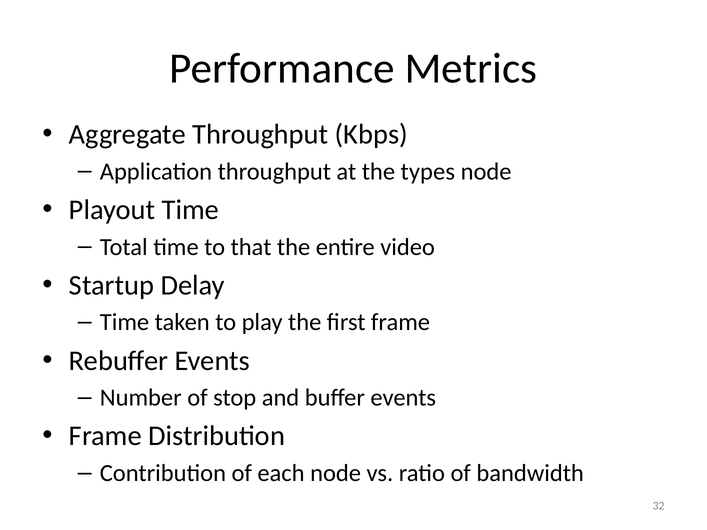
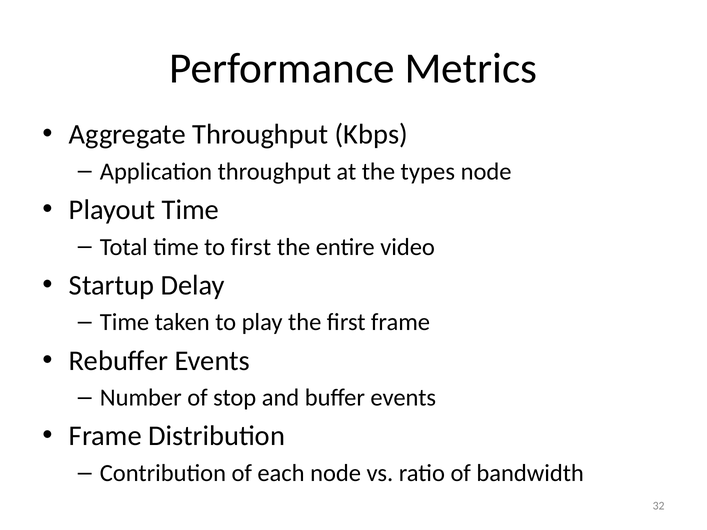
to that: that -> first
